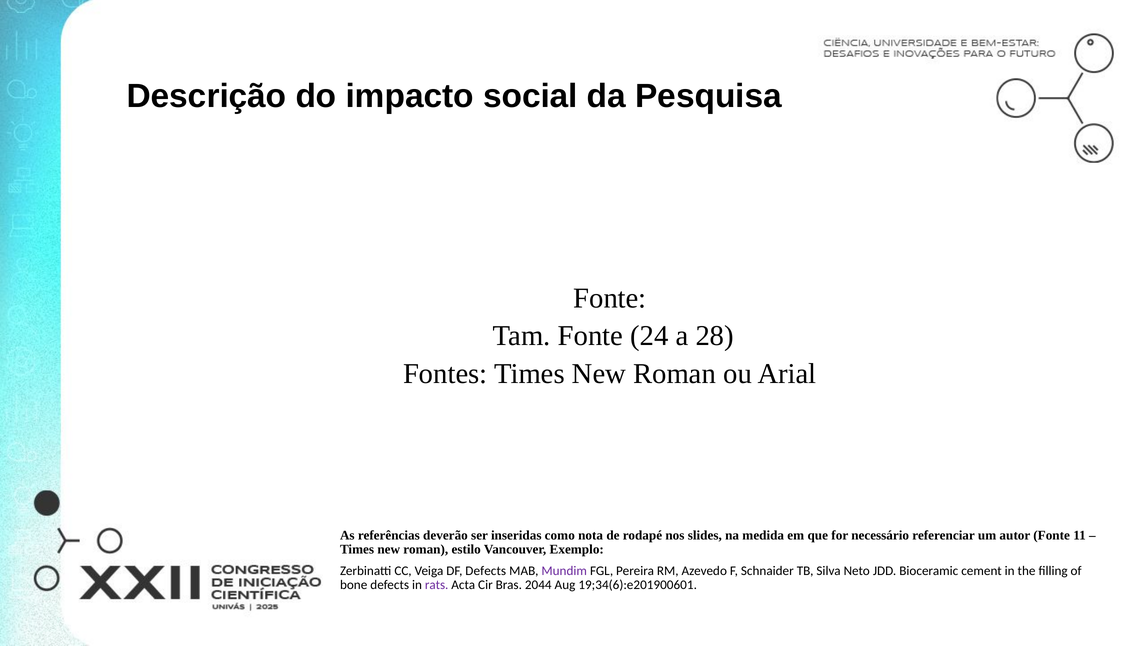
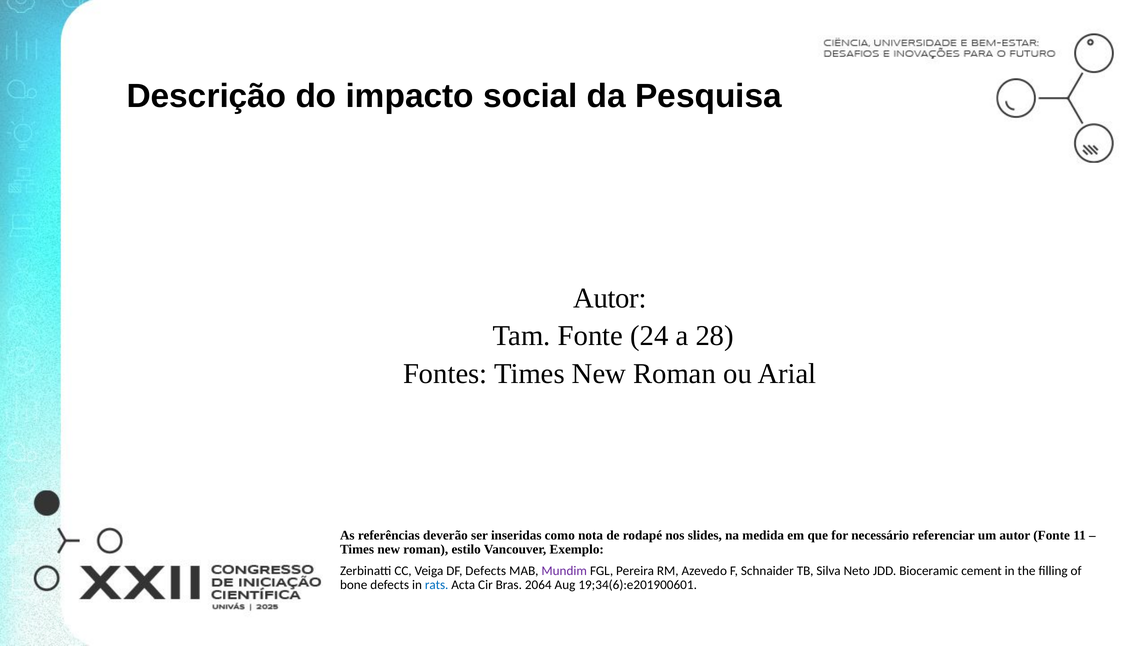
Fonte at (610, 298): Fonte -> Autor
rats colour: purple -> blue
2044: 2044 -> 2064
